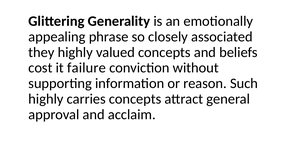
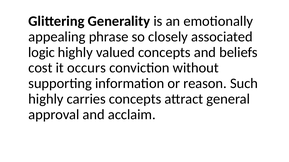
they: they -> logic
failure: failure -> occurs
